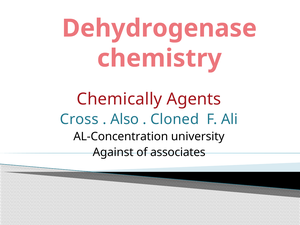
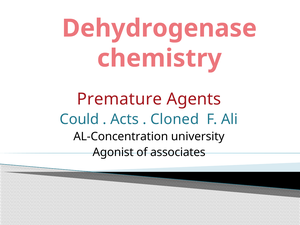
Chemically: Chemically -> Premature
Cross: Cross -> Could
Also: Also -> Acts
Against: Against -> Agonist
